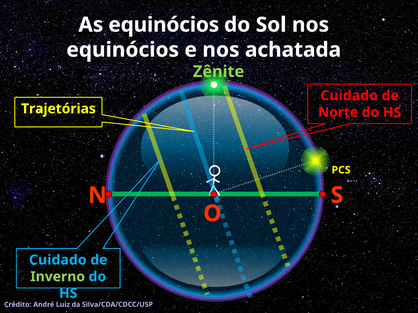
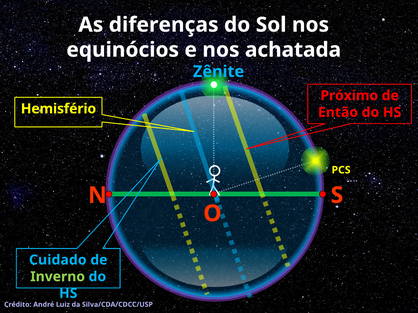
As equinócios: equinócios -> diferenças
Zênite colour: light green -> light blue
Cuidado at (349, 96): Cuidado -> Próximo
Trajetórias: Trajetórias -> Hemisfério
Norte: Norte -> Então
